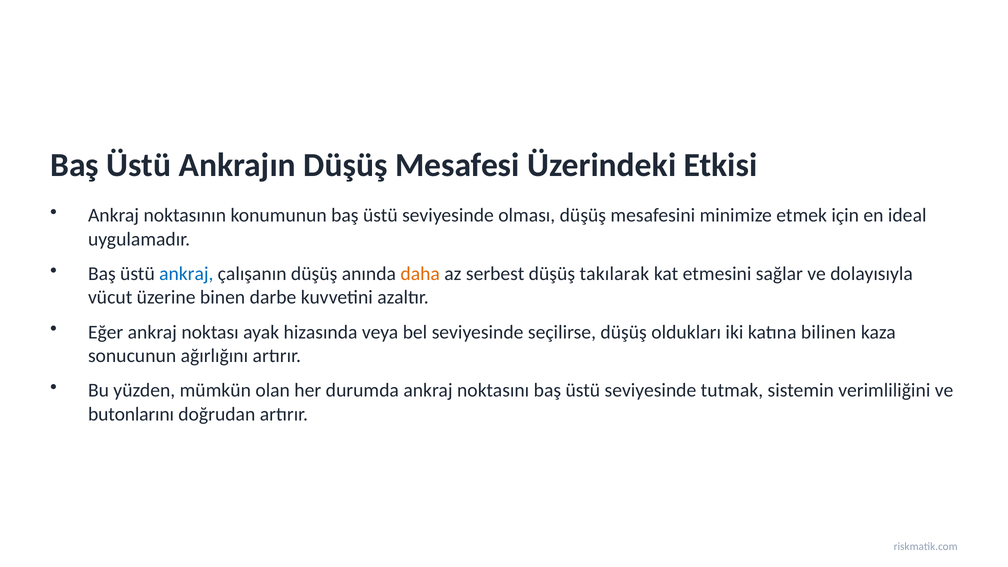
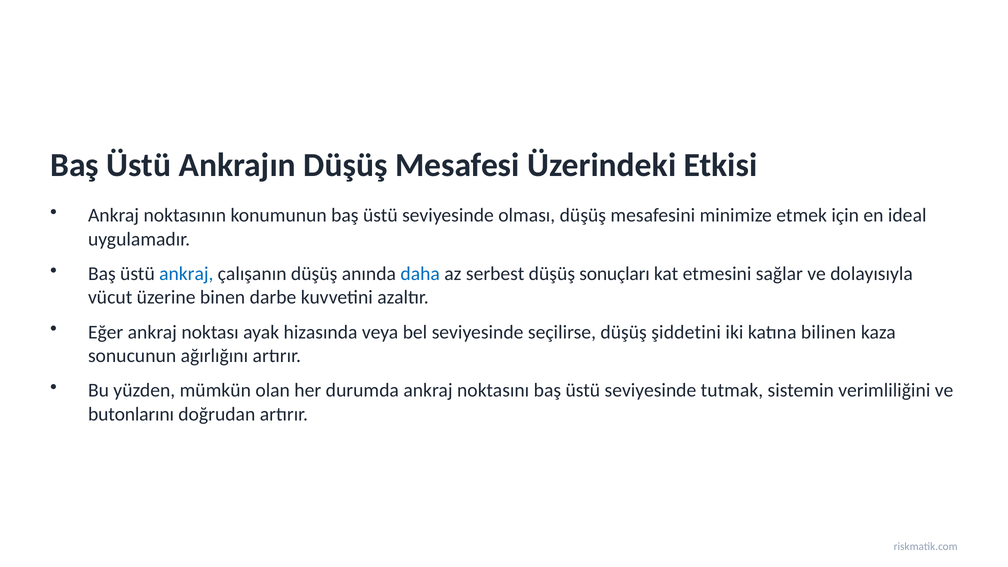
daha colour: orange -> blue
takılarak: takılarak -> sonuçları
oldukları: oldukları -> şiddetini
